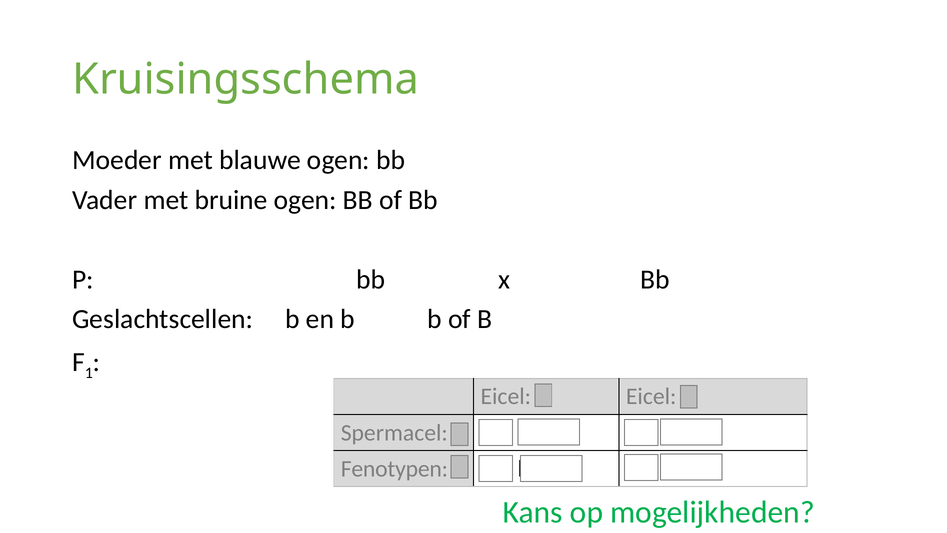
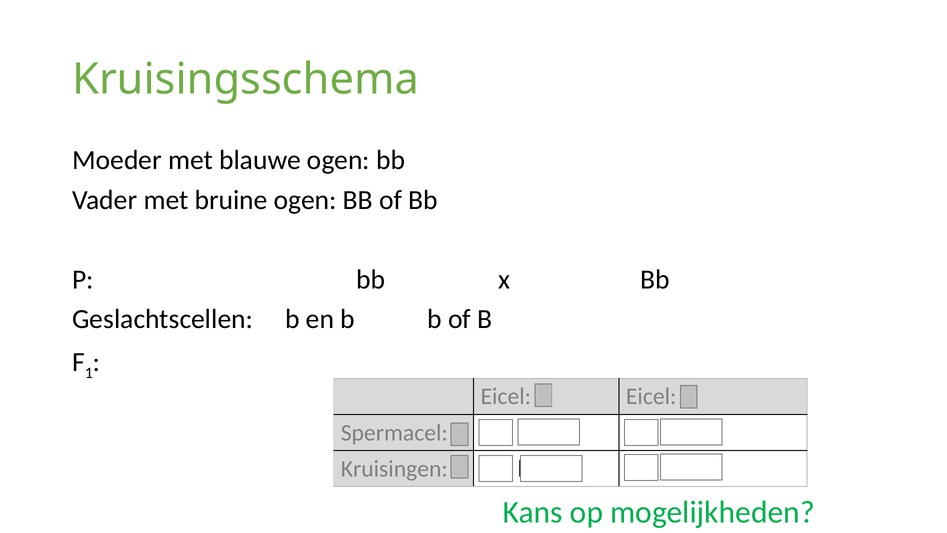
Fenotypen: Fenotypen -> Kruisingen
